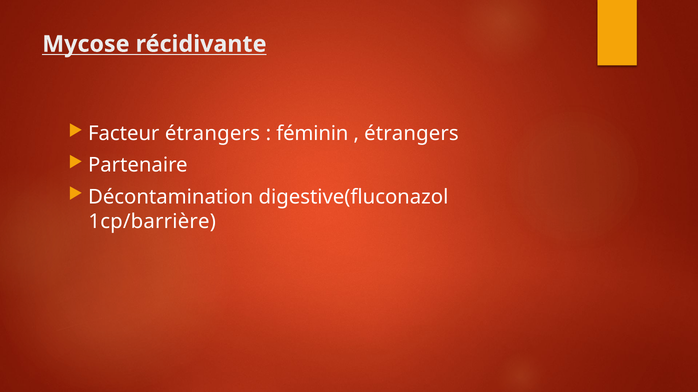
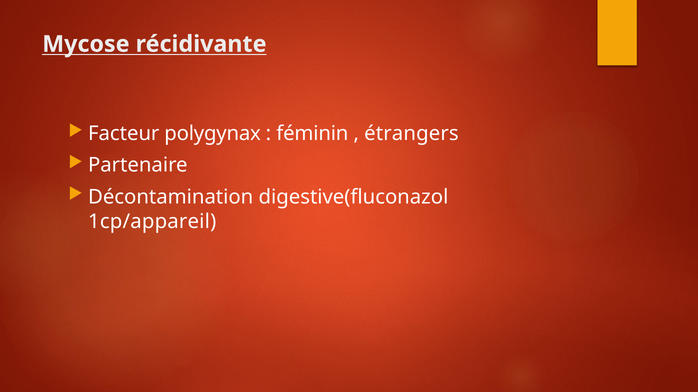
Facteur étrangers: étrangers -> polygynax
1cp/barrière: 1cp/barrière -> 1cp/appareil
